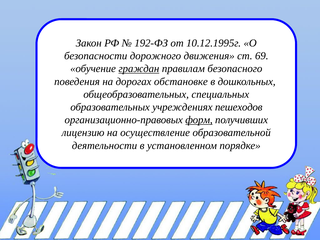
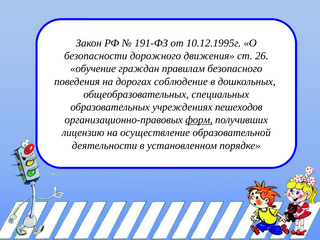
192-ФЗ: 192-ФЗ -> 191-ФЗ
69: 69 -> 26
граждан underline: present -> none
обстановке: обстановке -> соблюдение
